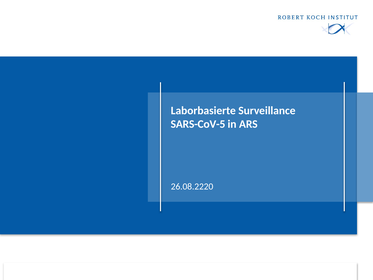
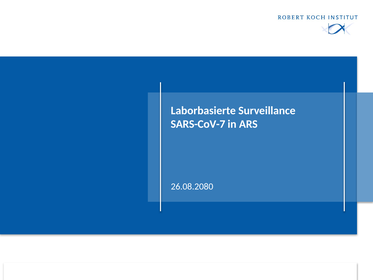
SARS-CoV-5: SARS-CoV-5 -> SARS-CoV-7
26.08.2220: 26.08.2220 -> 26.08.2080
